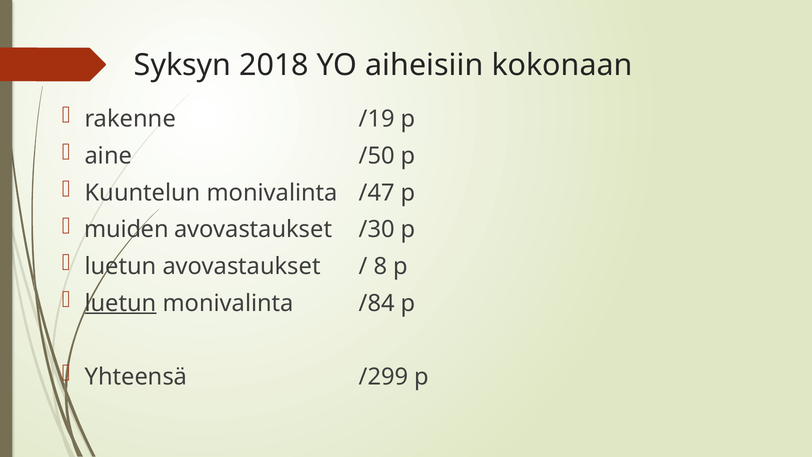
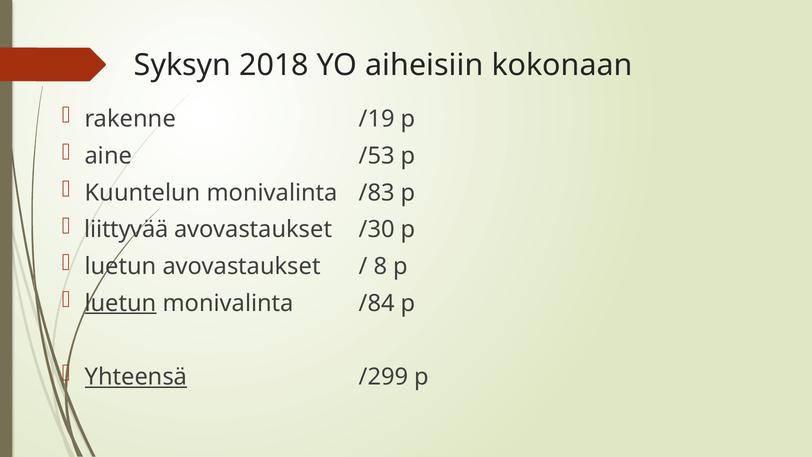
/50: /50 -> /53
/47: /47 -> /83
muiden: muiden -> liittyvää
Yhteensä underline: none -> present
